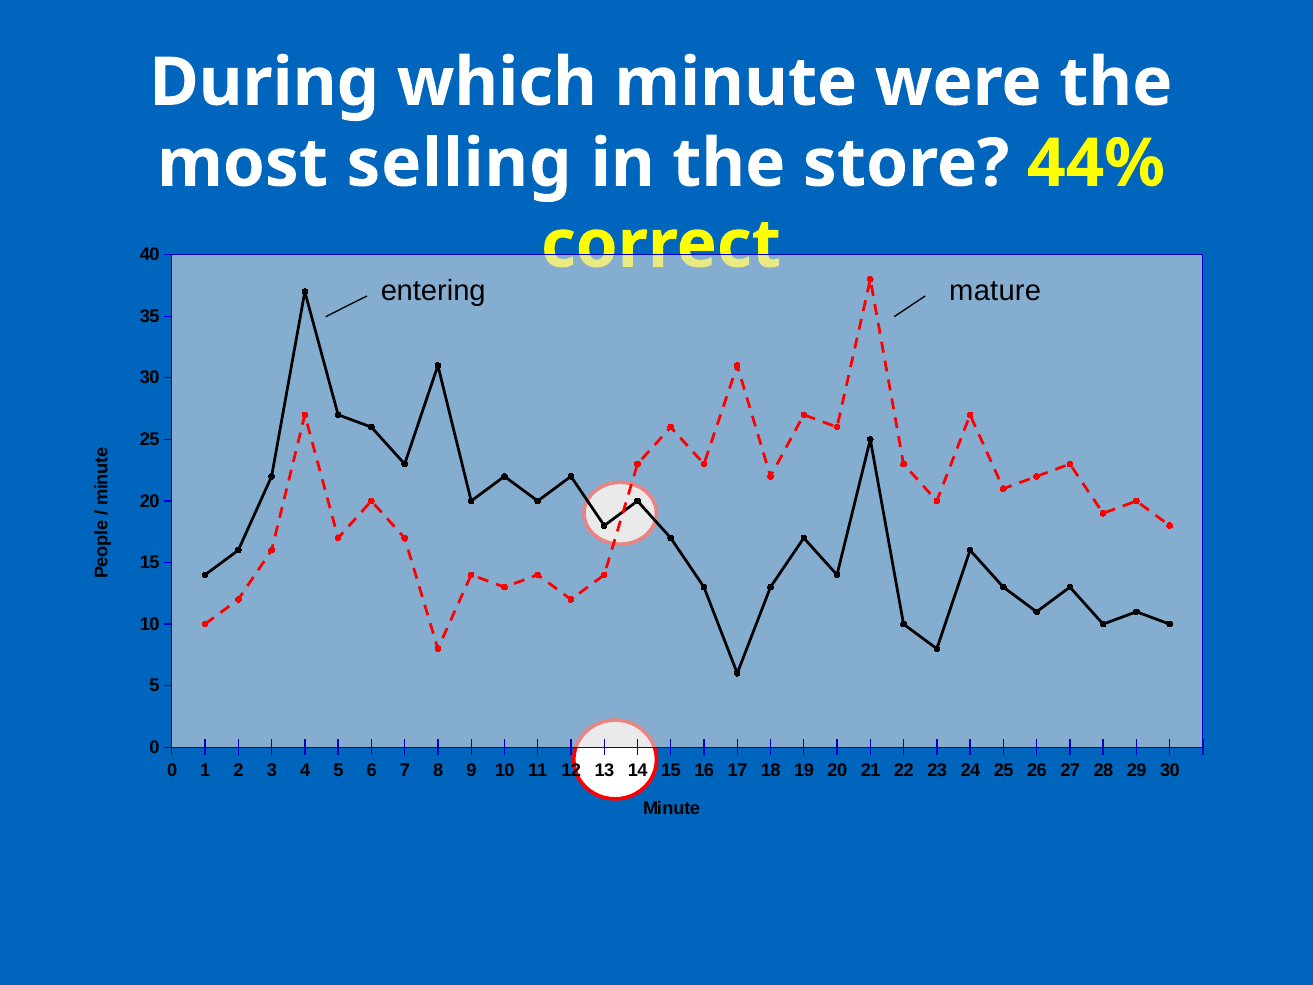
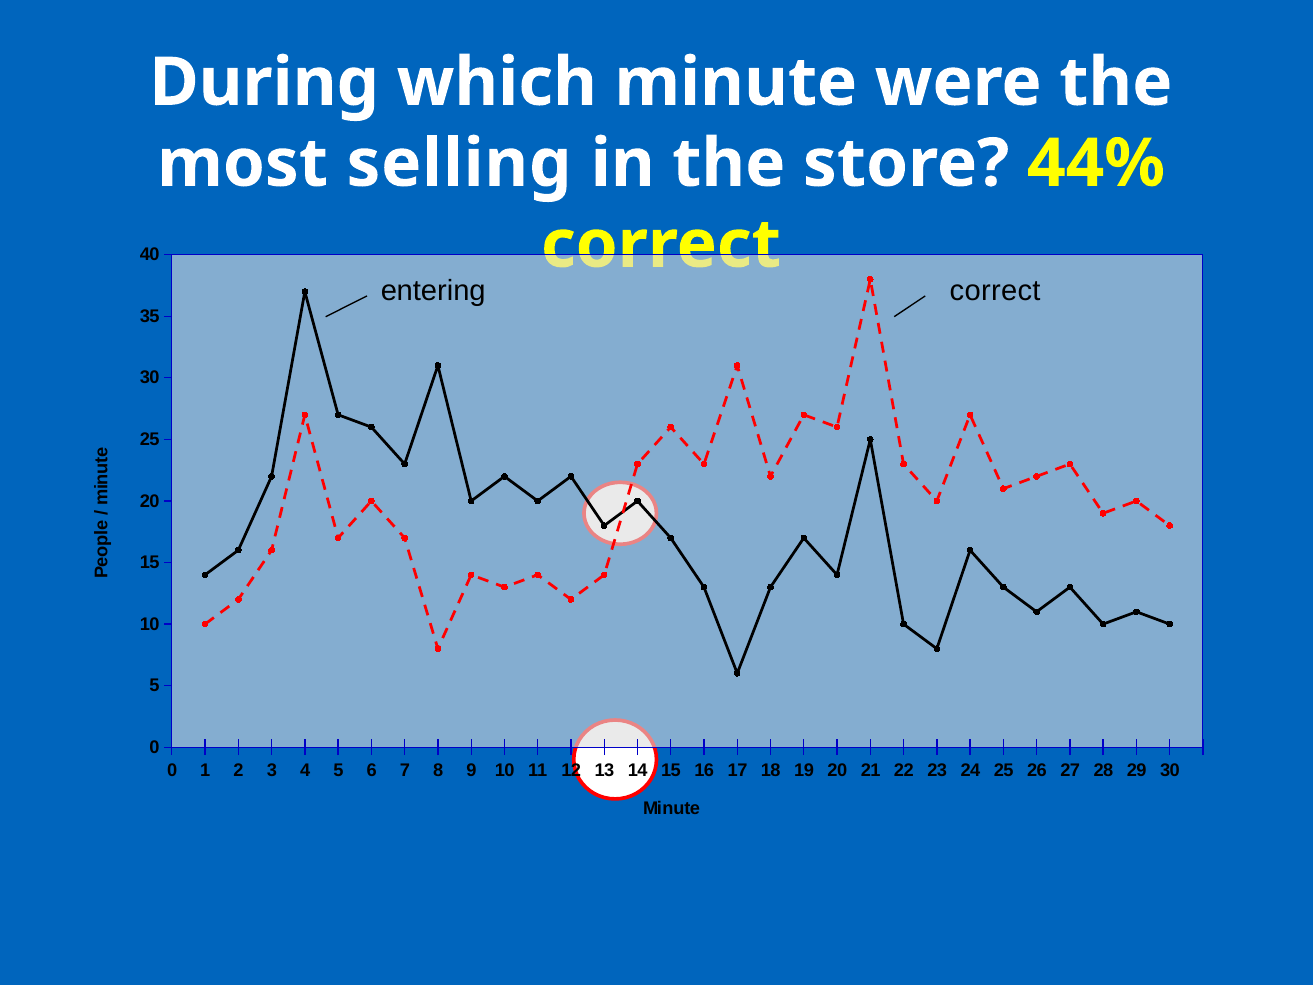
entering mature: mature -> correct
